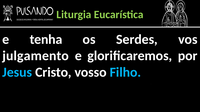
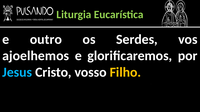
tenha: tenha -> outro
julgamento: julgamento -> ajoelhemos
Filho colour: light blue -> yellow
